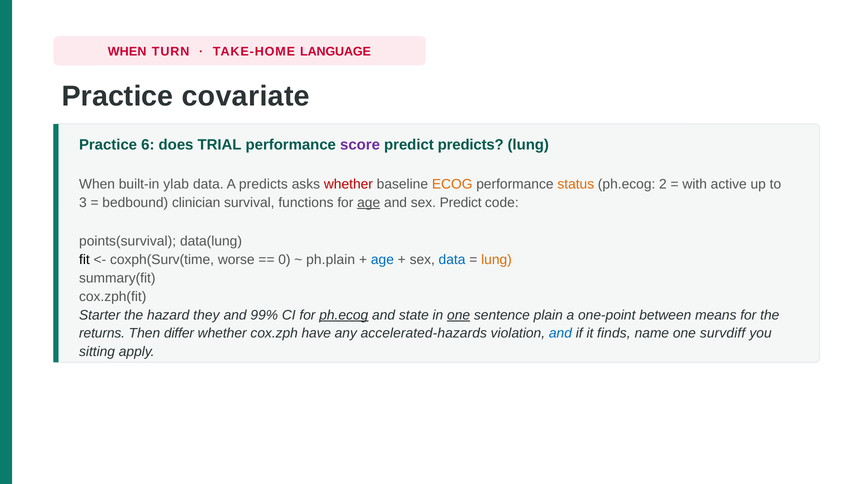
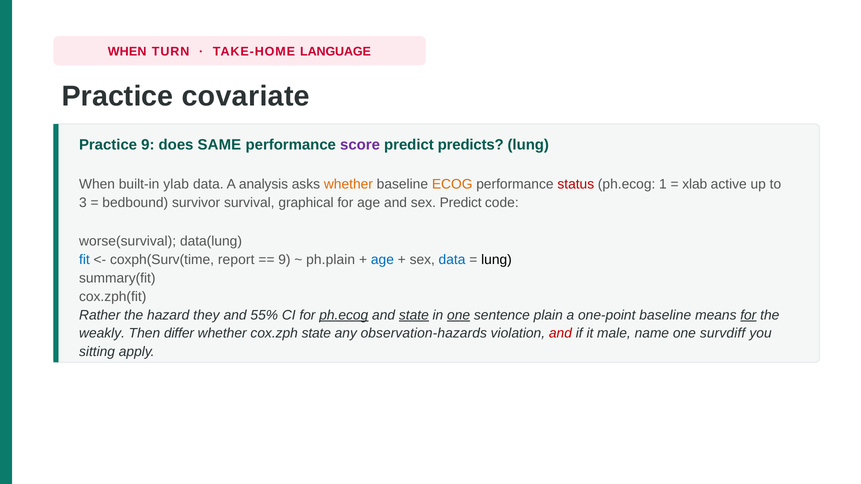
Practice 6: 6 -> 9
TRIAL: TRIAL -> SAME
A predicts: predicts -> analysis
whether at (348, 184) colour: red -> orange
status colour: orange -> red
2: 2 -> 1
with: with -> xlab
clinician: clinician -> survivor
functions: functions -> graphical
age at (369, 203) underline: present -> none
points(survival: points(survival -> worse(survival
fit colour: black -> blue
worse: worse -> report
0 at (284, 260): 0 -> 9
lung at (496, 260) colour: orange -> black
Starter: Starter -> Rather
99%: 99% -> 55%
state at (414, 315) underline: none -> present
one-point between: between -> baseline
for at (748, 315) underline: none -> present
returns: returns -> weakly
cox.zph have: have -> state
accelerated-hazards: accelerated-hazards -> observation-hazards
and at (560, 334) colour: blue -> red
finds: finds -> male
